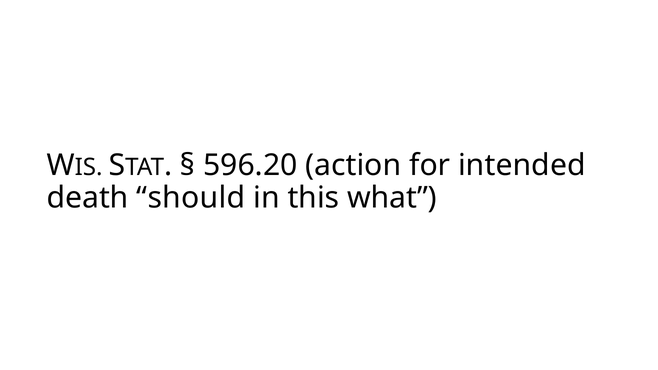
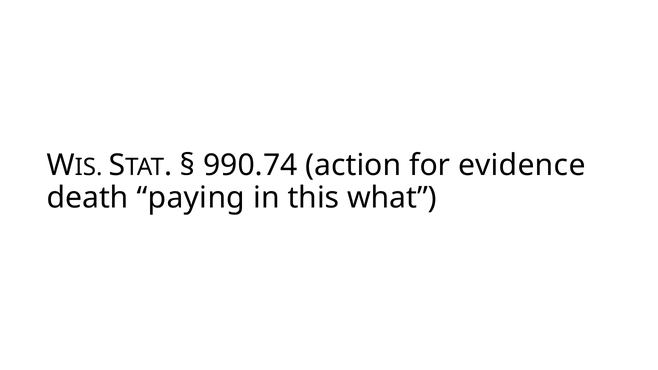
596.20: 596.20 -> 990.74
intended: intended -> evidence
should: should -> paying
